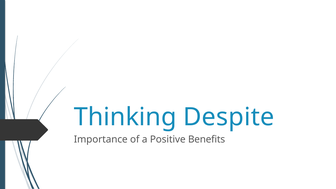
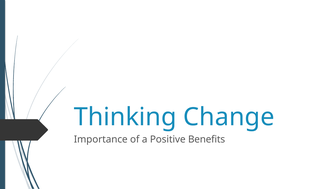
Despite: Despite -> Change
